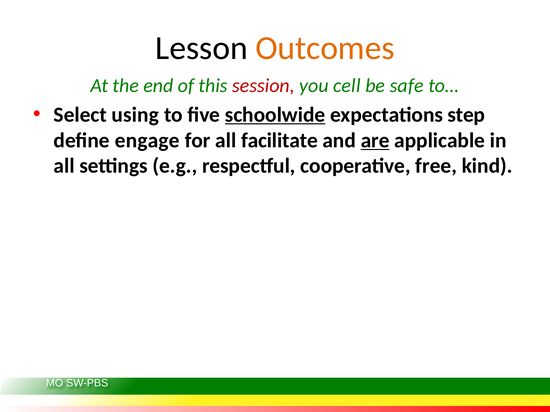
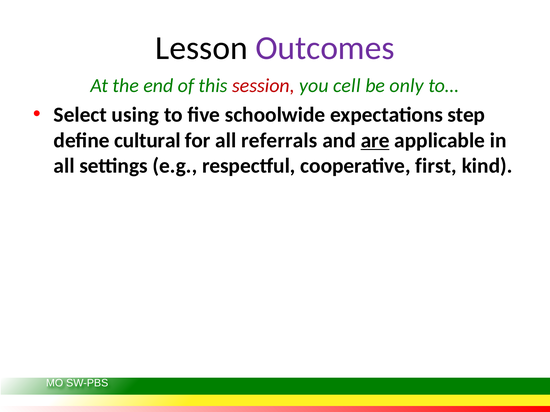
Outcomes colour: orange -> purple
safe: safe -> only
schoolwide underline: present -> none
engage: engage -> cultural
facilitate: facilitate -> referrals
free: free -> first
